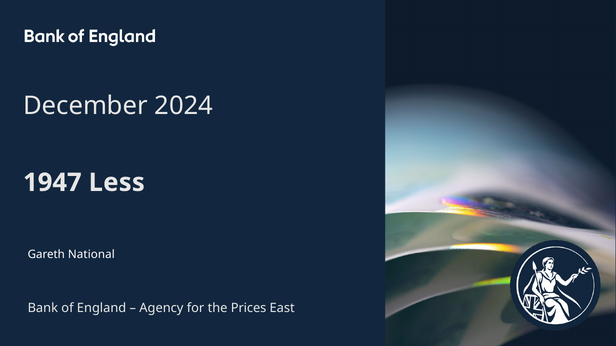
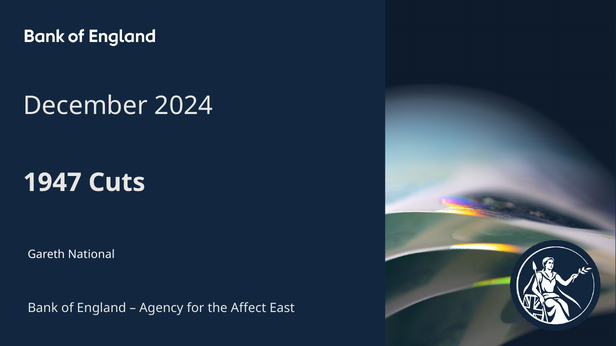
Less: Less -> Cuts
Prices: Prices -> Affect
